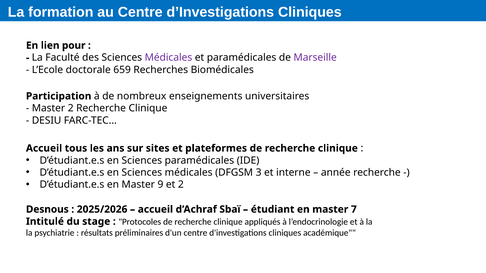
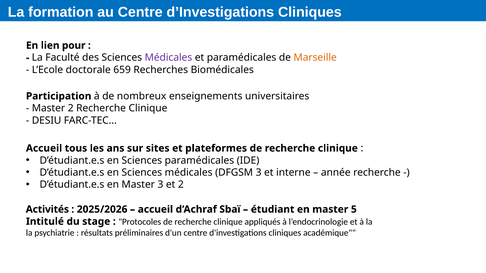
Marseille colour: purple -> orange
Master 9: 9 -> 3
Desnous: Desnous -> Activités
7: 7 -> 5
